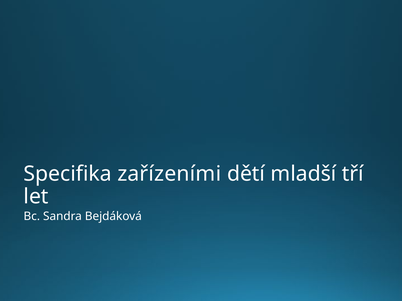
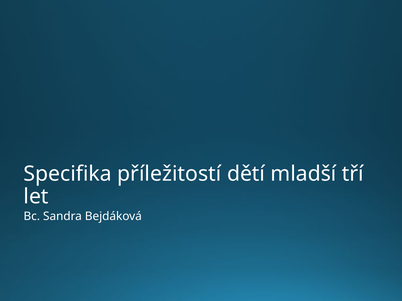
zařízeními: zařízeními -> příležitostí
